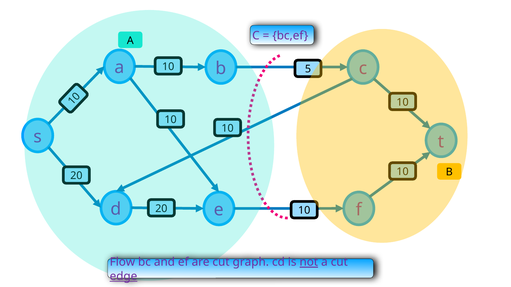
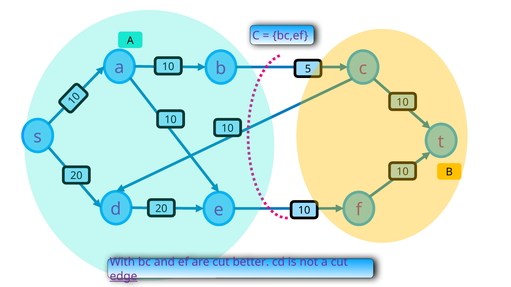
Flow: Flow -> With
graph: graph -> better
not underline: present -> none
